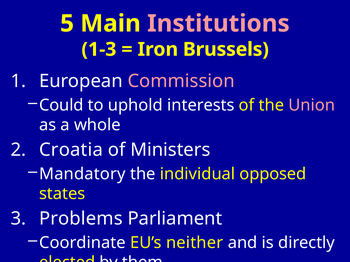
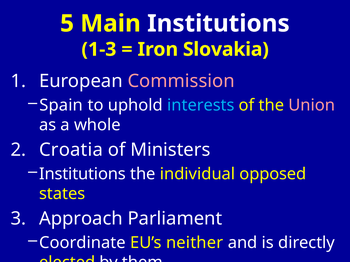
Institutions at (218, 24) colour: pink -> white
Brussels: Brussels -> Slovakia
Could: Could -> Spain
interests colour: white -> light blue
Mandatory at (82, 174): Mandatory -> Institutions
Problems: Problems -> Approach
